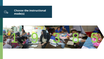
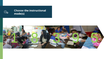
9: 9 -> 8
8: 8 -> 9
